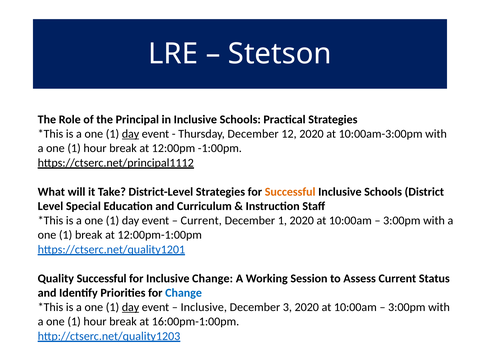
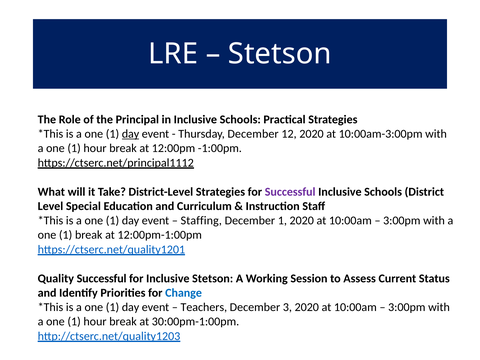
Successful at (290, 192) colour: orange -> purple
Current at (201, 221): Current -> Staffing
Inclusive Change: Change -> Stetson
day at (131, 307) underline: present -> none
Inclusive at (204, 307): Inclusive -> Teachers
16:00pm-1:00pm: 16:00pm-1:00pm -> 30:00pm-1:00pm
